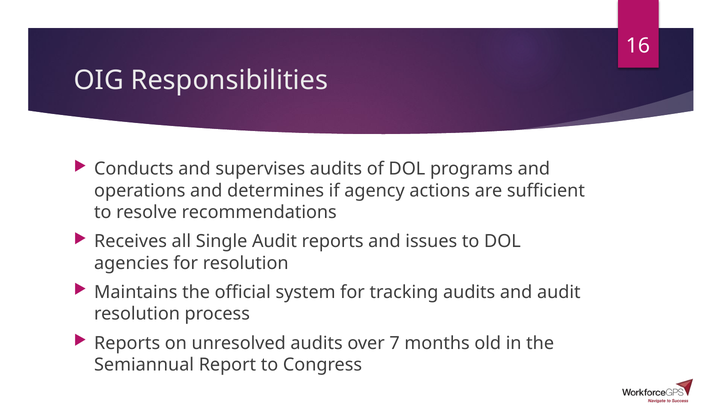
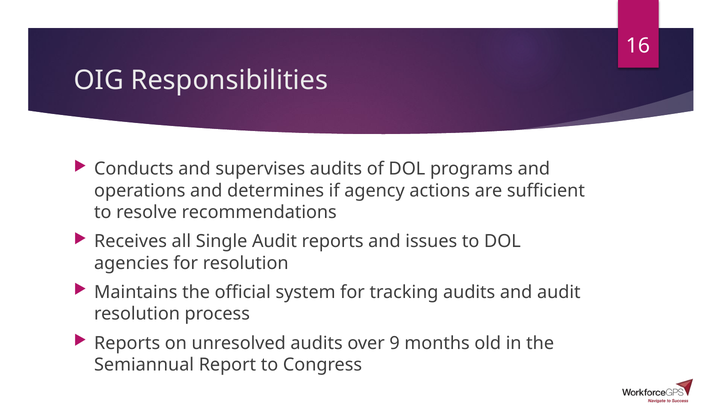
7: 7 -> 9
